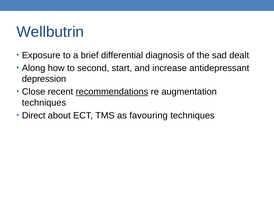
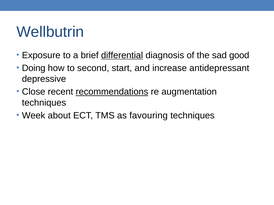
differential underline: none -> present
dealt: dealt -> good
Along: Along -> Doing
depression: depression -> depressive
Direct: Direct -> Week
